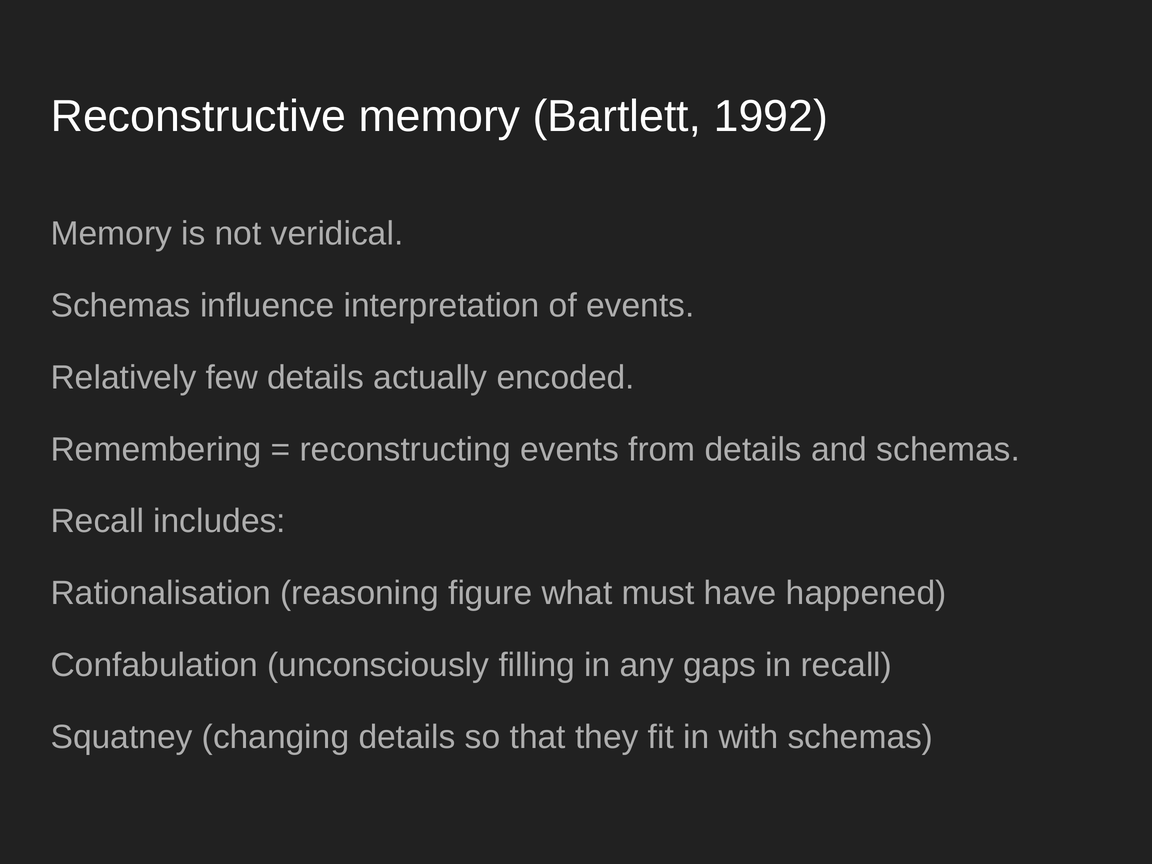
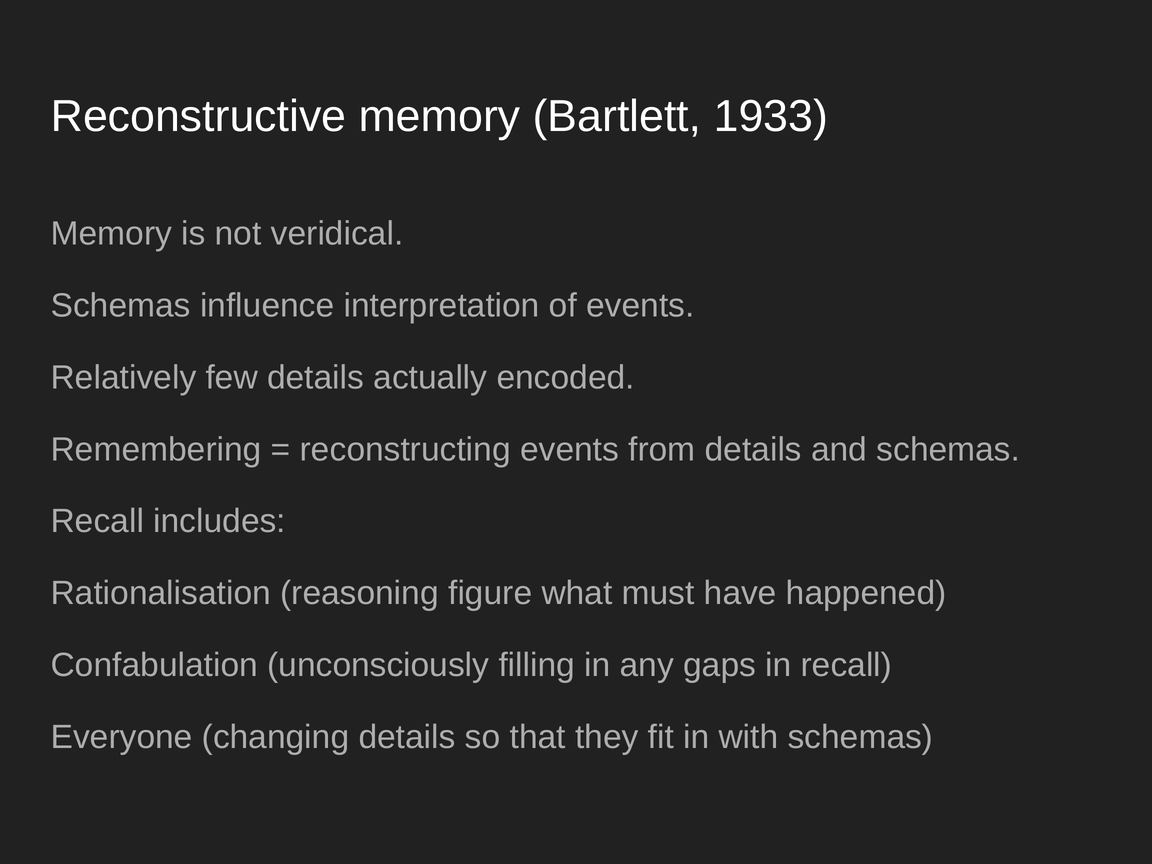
1992: 1992 -> 1933
Squatney: Squatney -> Everyone
